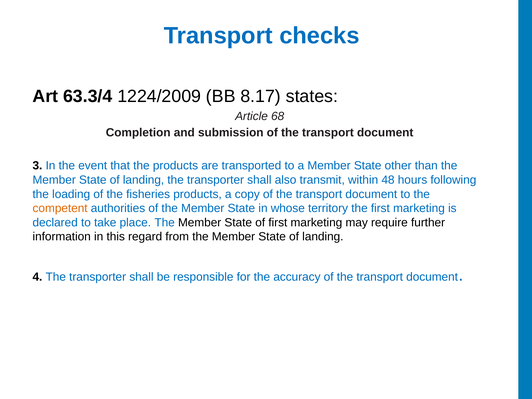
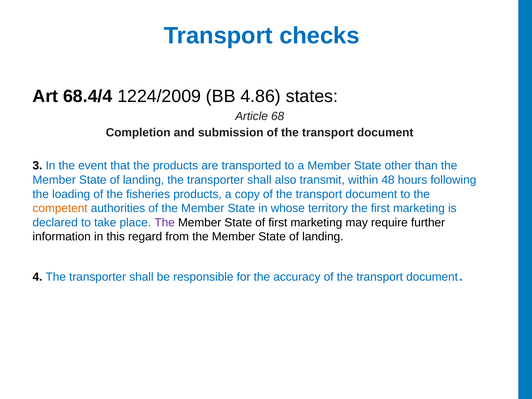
63.3/4: 63.3/4 -> 68.4/4
8.17: 8.17 -> 4.86
The at (165, 222) colour: blue -> purple
